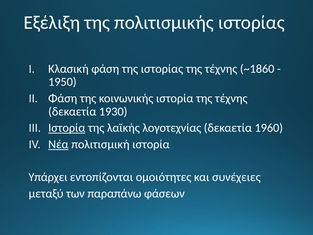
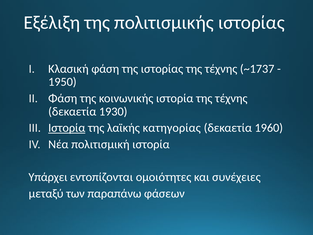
~1860: ~1860 -> ~1737
λογοτεχνίας: λογοτεχνίας -> κατηγορίας
Νέα underline: present -> none
